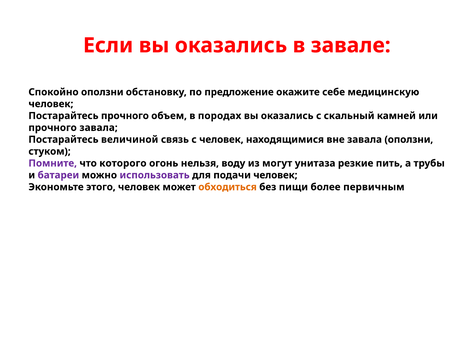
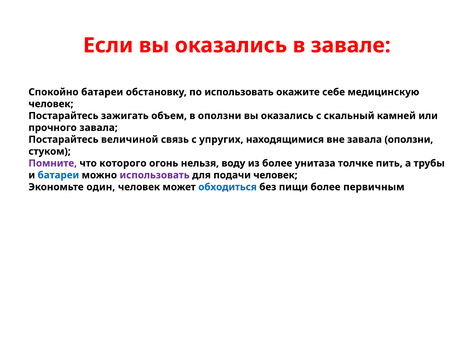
Спокойно оползни: оползни -> батареи
по предложение: предложение -> использовать
Постарайтесь прочного: прочного -> зажигать
в породах: породах -> оползни
с человек: человек -> упругих
из могут: могут -> более
резкие: резкие -> толчке
батареи at (58, 175) colour: purple -> blue
этого: этого -> один
обходиться colour: orange -> blue
